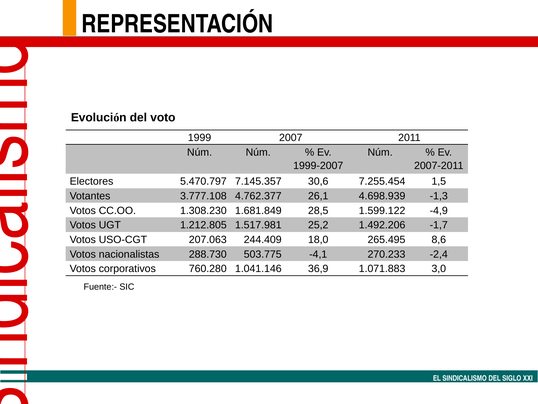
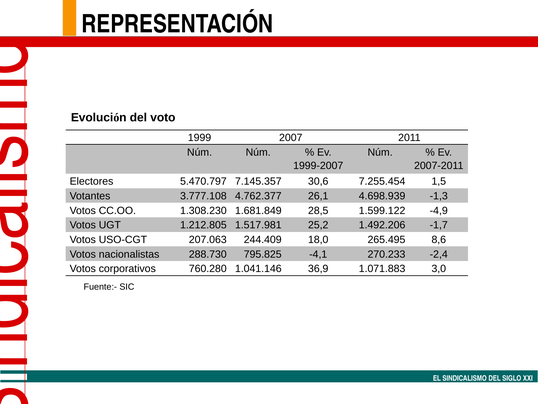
503.775: 503.775 -> 795.825
